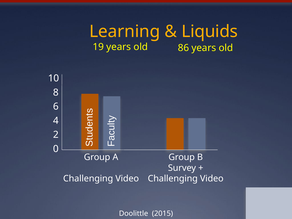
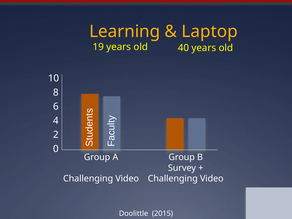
Liquids: Liquids -> Laptop
86: 86 -> 40
